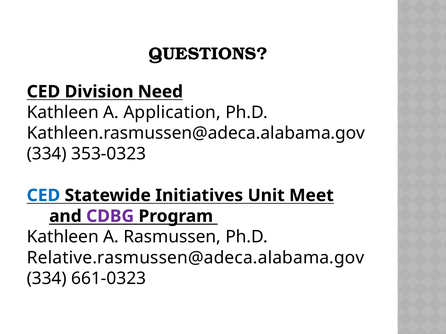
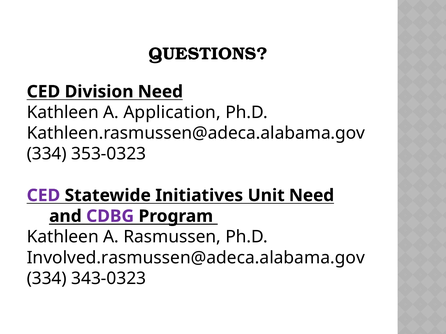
CED at (43, 196) colour: blue -> purple
Unit Meet: Meet -> Need
Relative.rasmussen@adeca.alabama.gov: Relative.rasmussen@adeca.alabama.gov -> Involved.rasmussen@adeca.alabama.gov
661-0323: 661-0323 -> 343-0323
